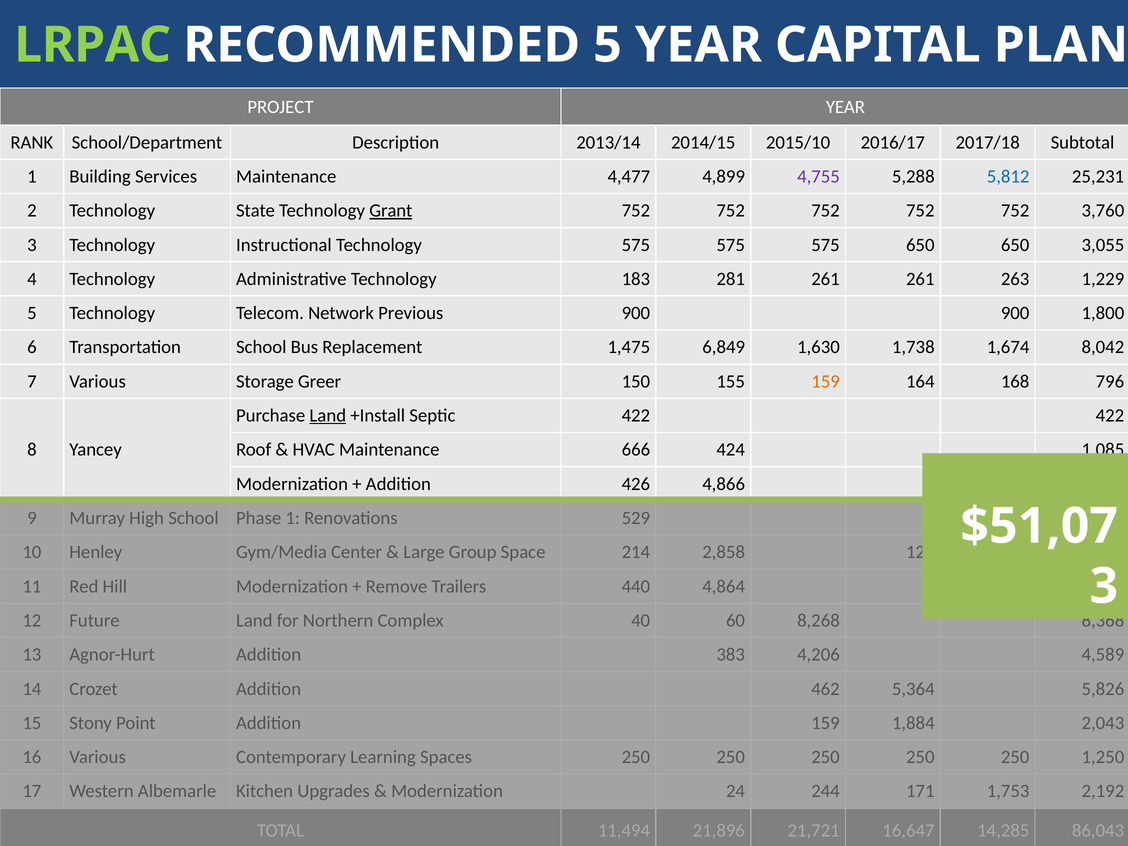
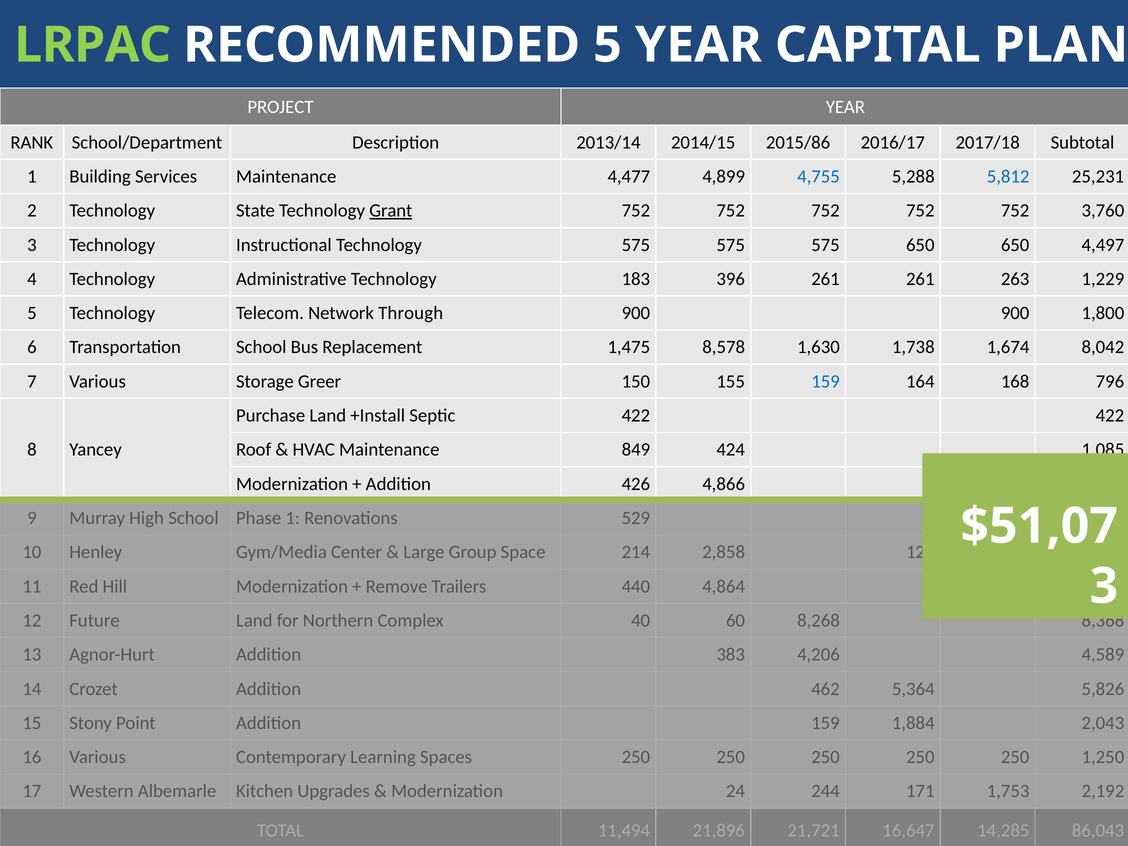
2015/10: 2015/10 -> 2015/86
4,755 colour: purple -> blue
3,055: 3,055 -> 4,497
281: 281 -> 396
Previous: Previous -> Through
6,849: 6,849 -> 8,578
159 at (826, 381) colour: orange -> blue
Land at (328, 416) underline: present -> none
666: 666 -> 849
